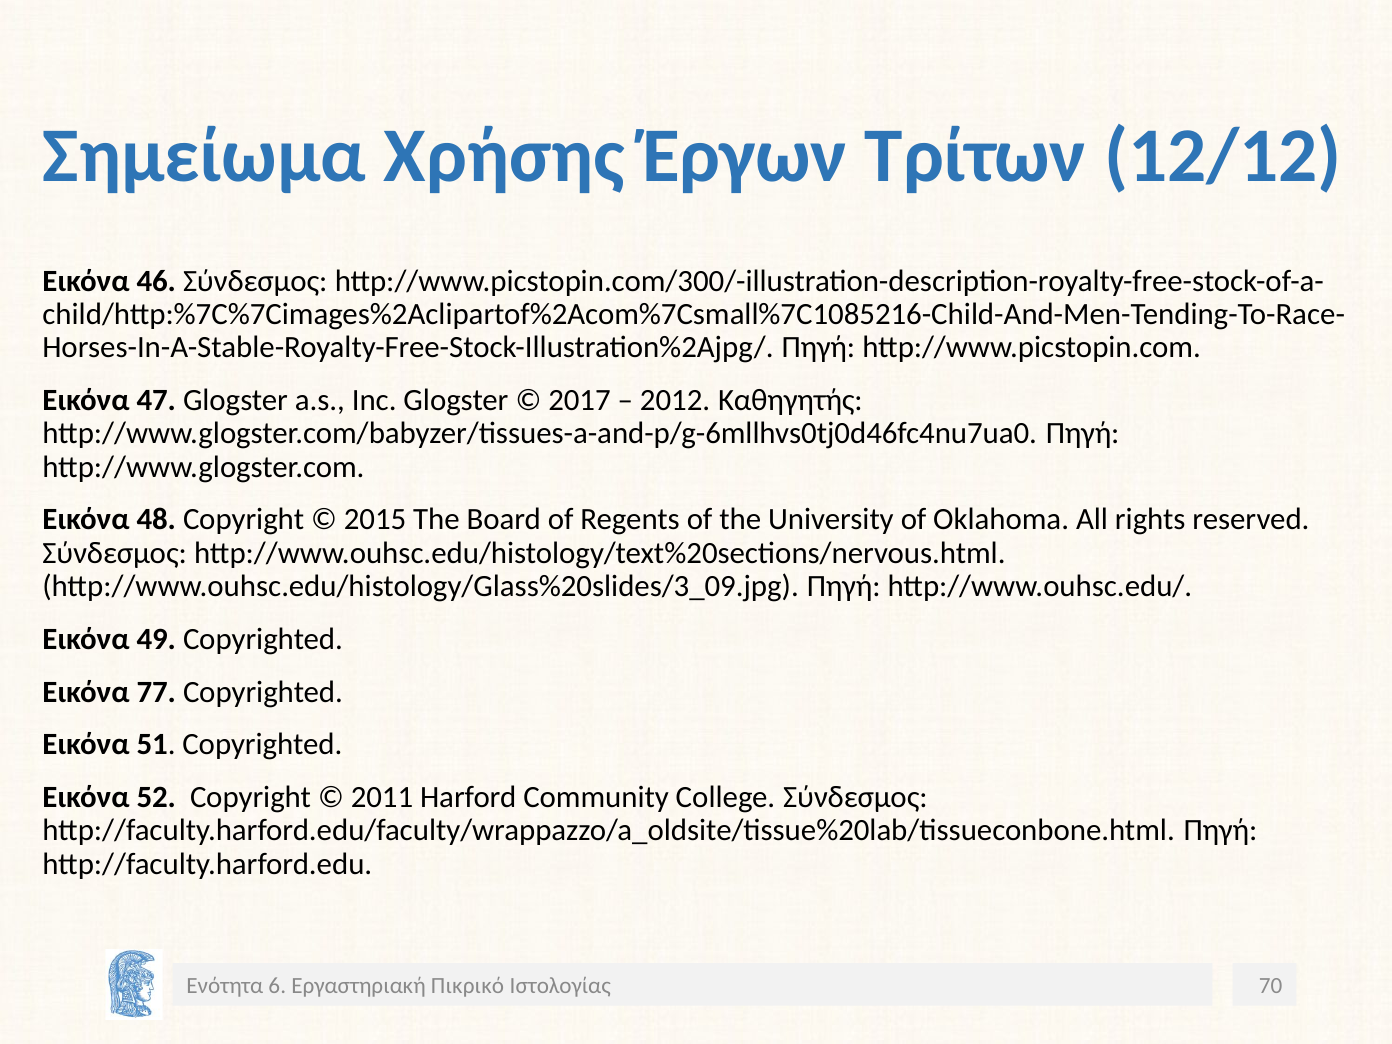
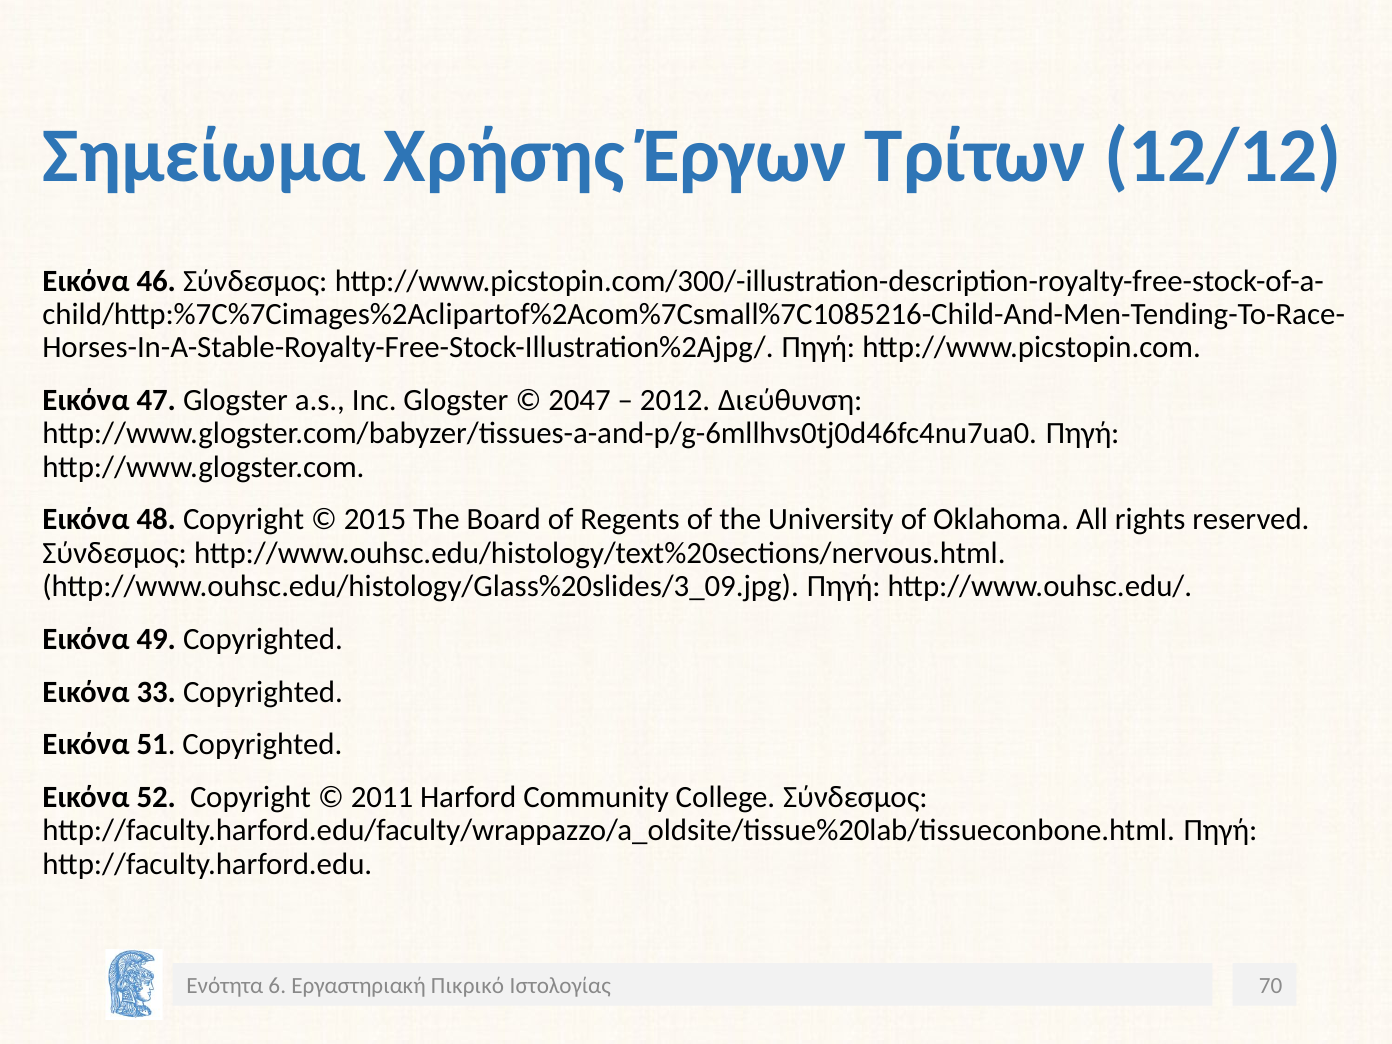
2017: 2017 -> 2047
Καθηγητής: Καθηγητής -> Διεύθυνση
77: 77 -> 33
